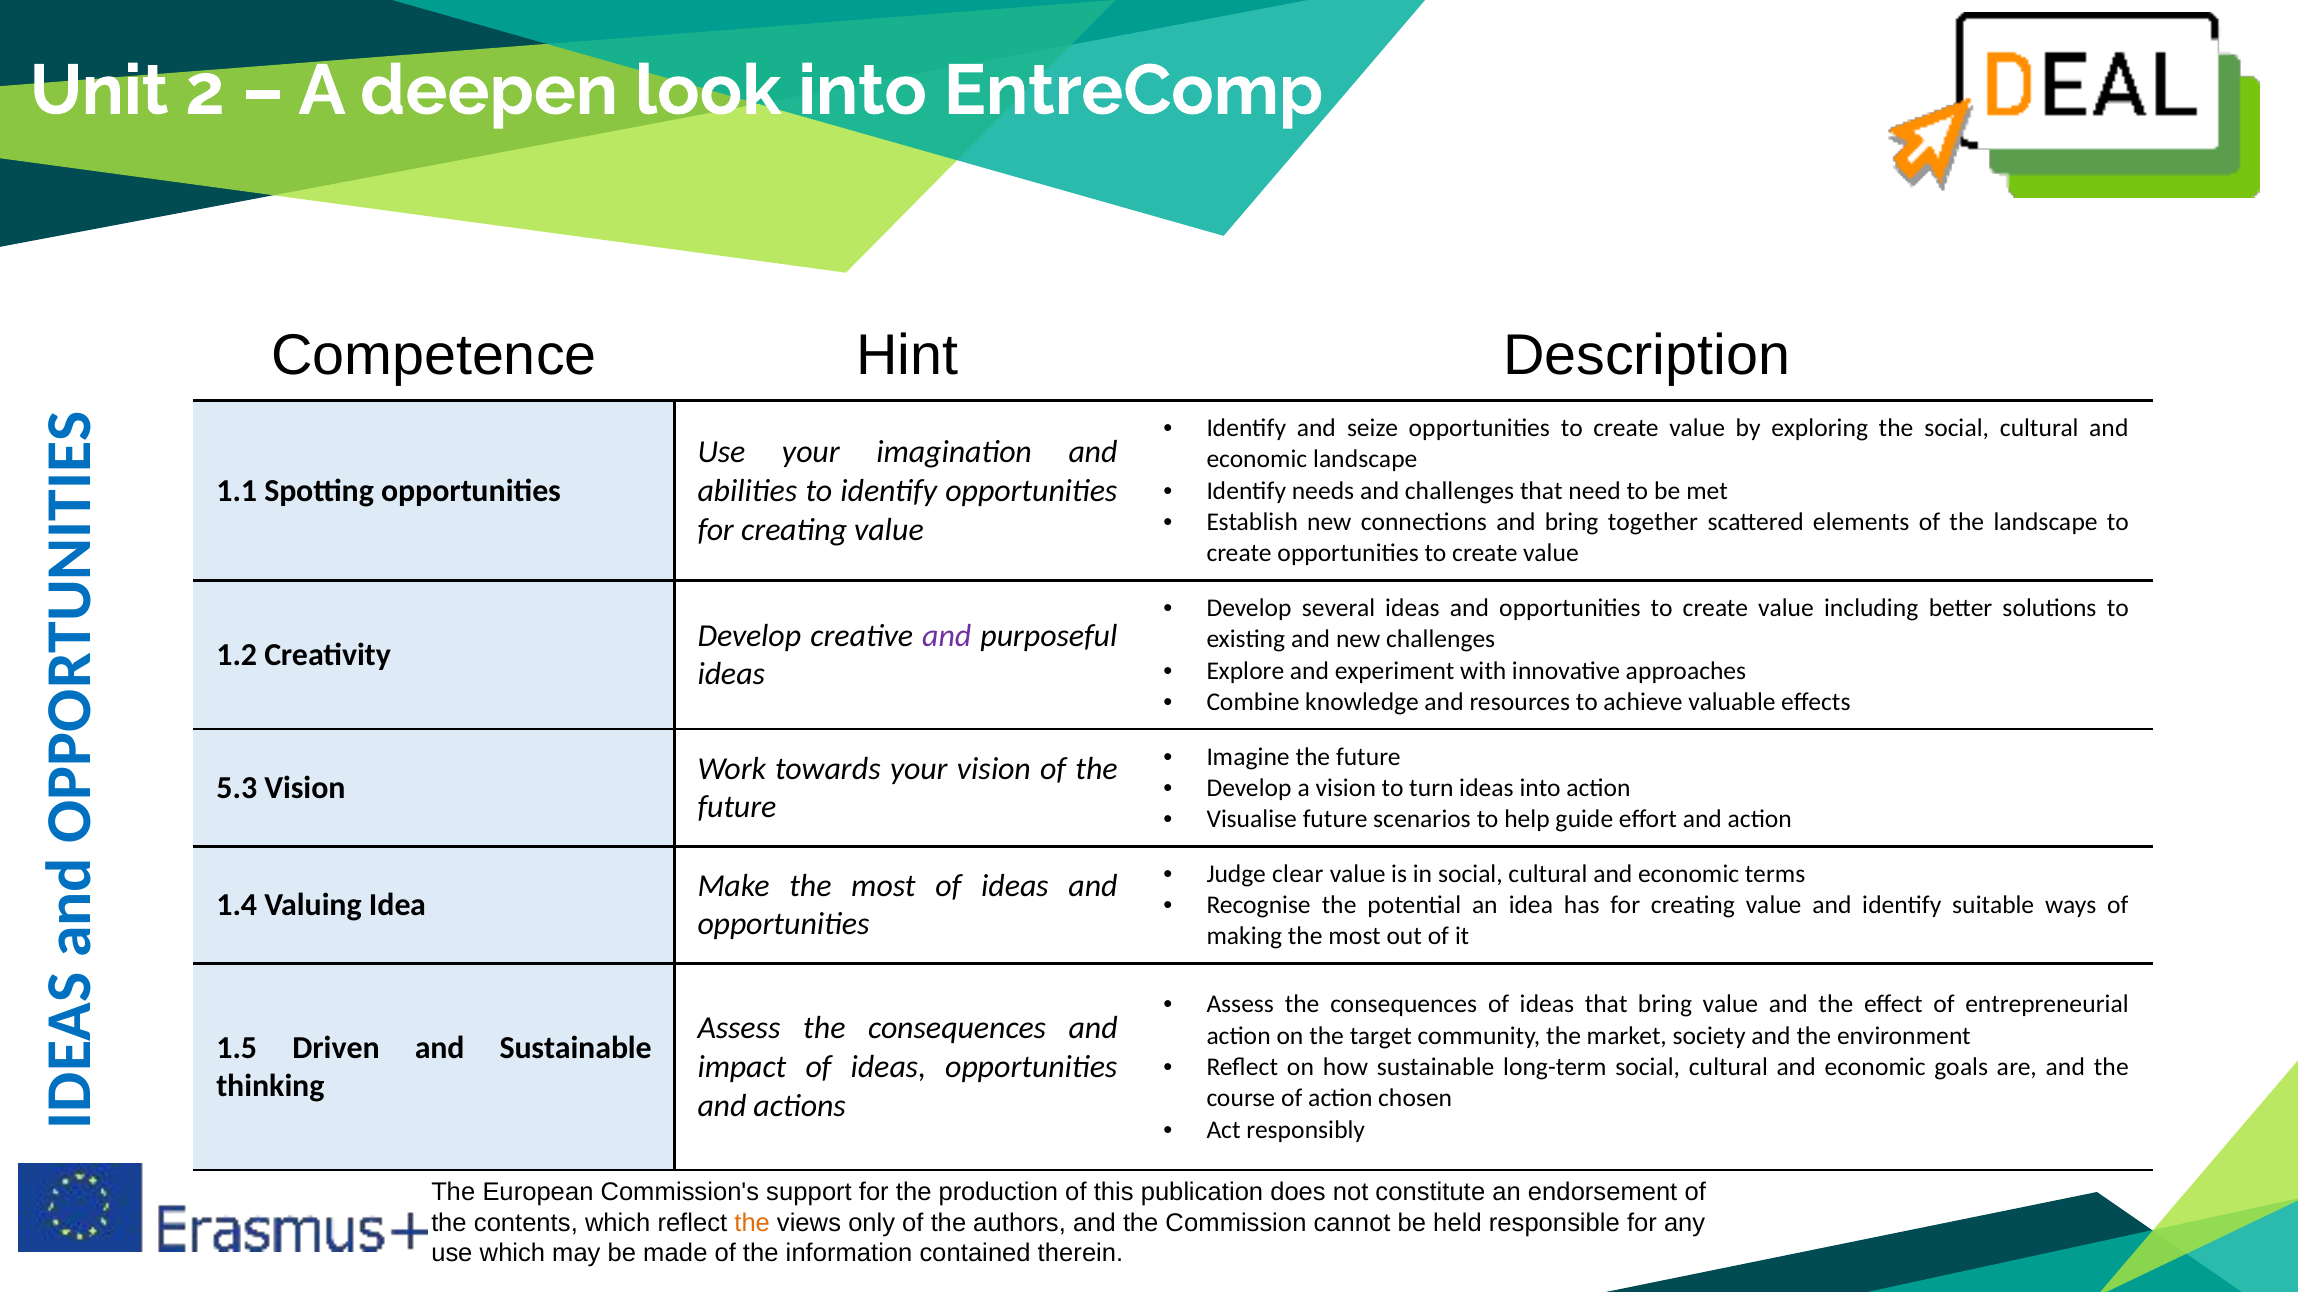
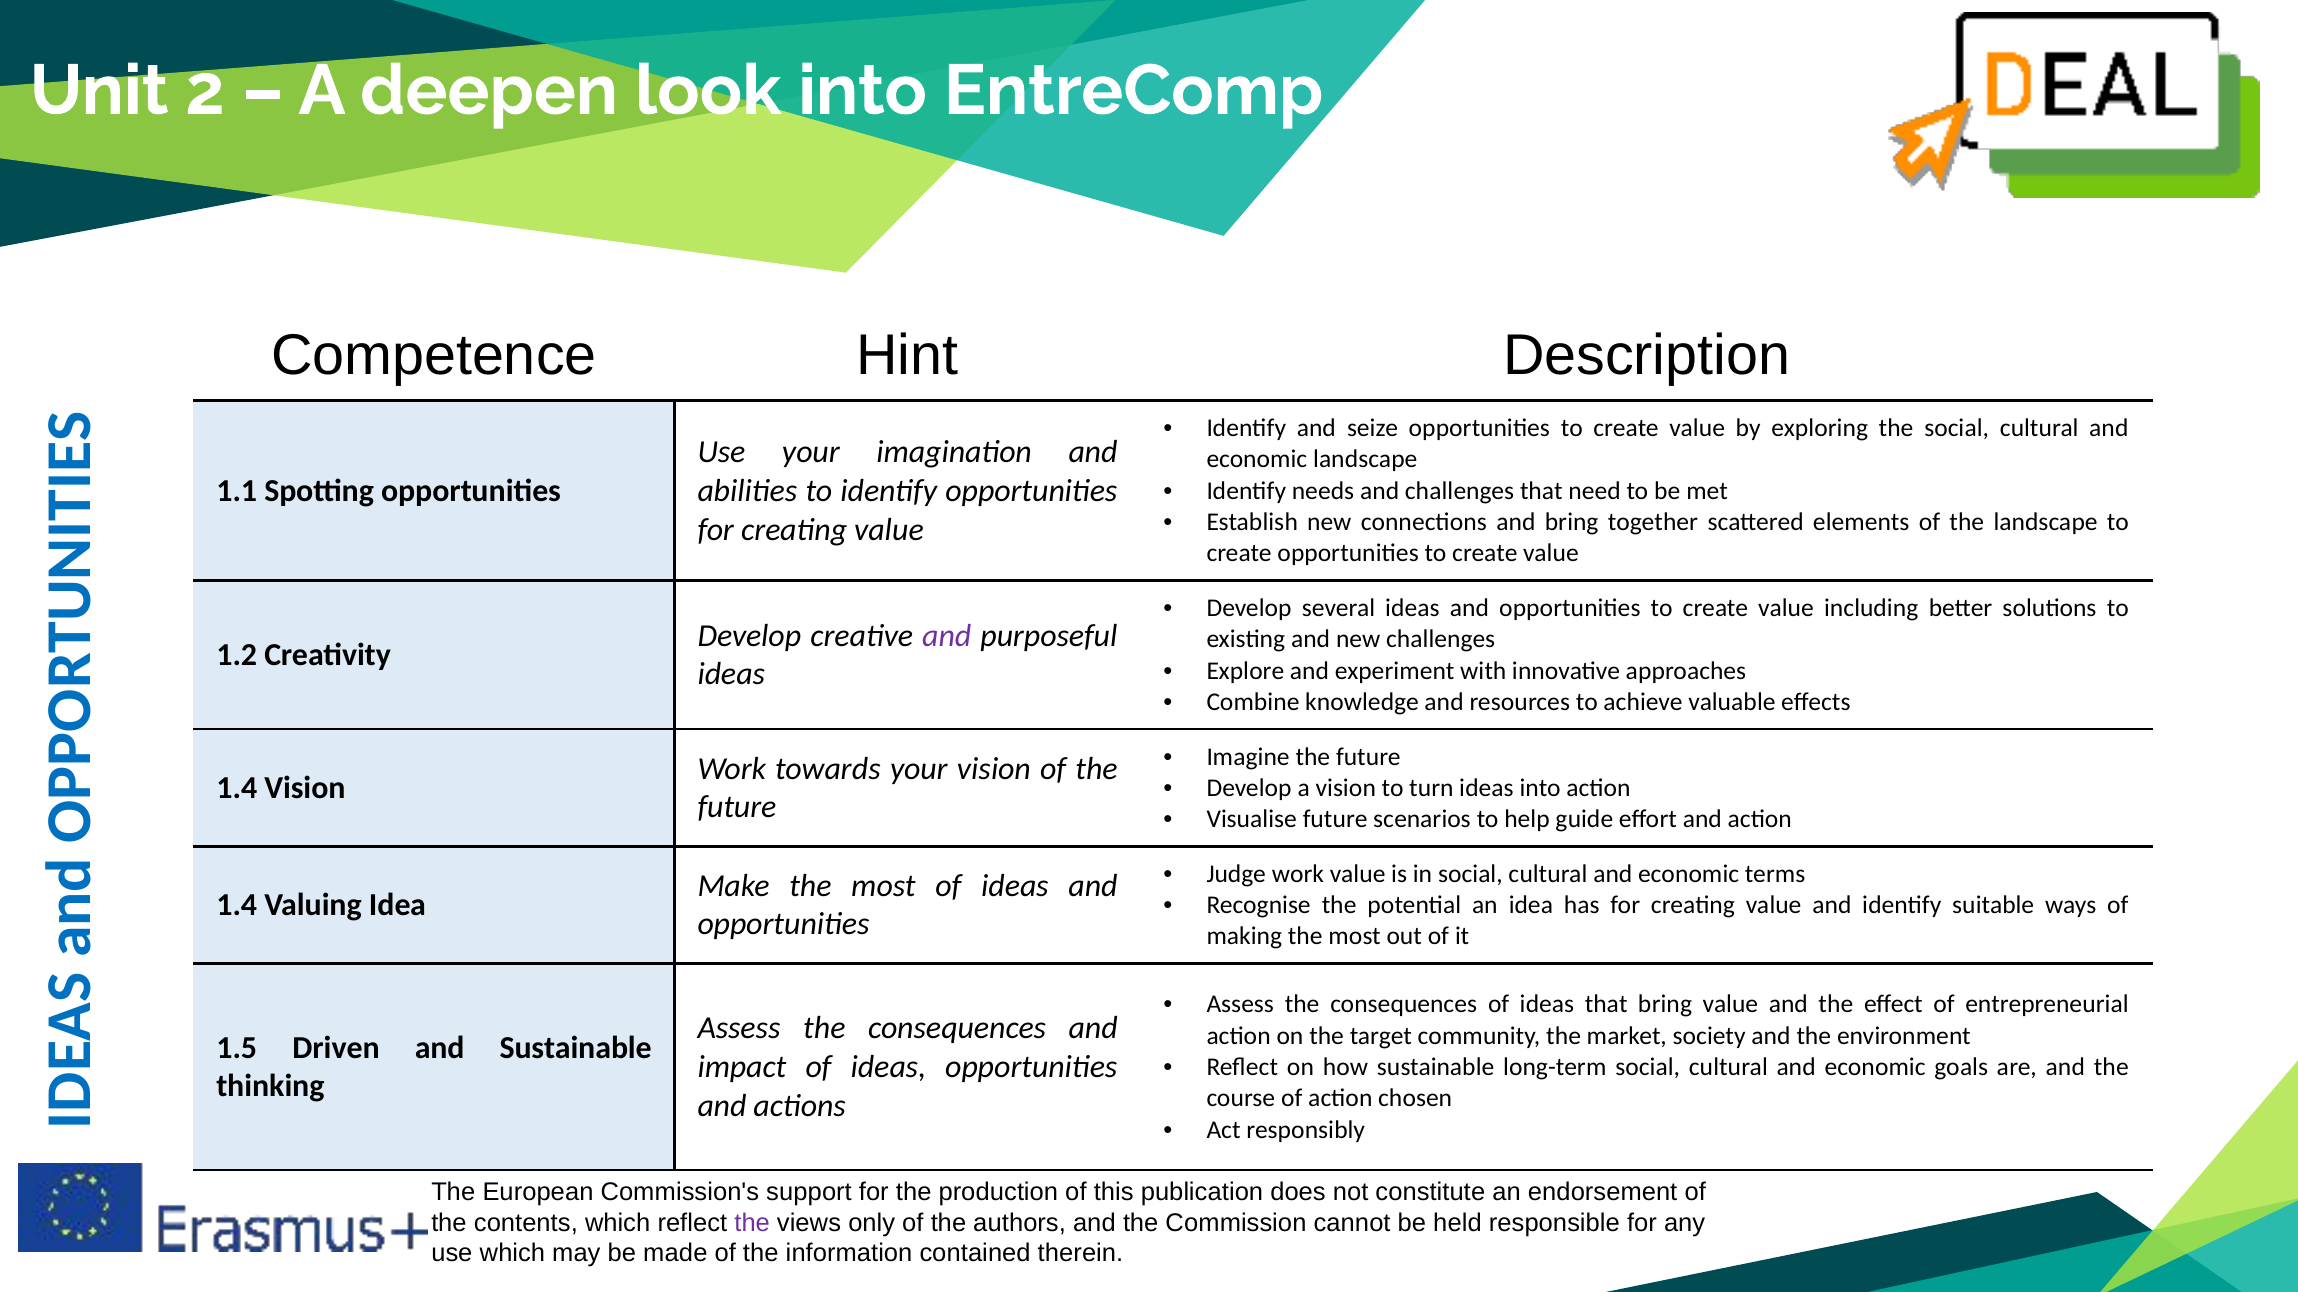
5.3 at (237, 788): 5.3 -> 1.4
Judge clear: clear -> work
the at (752, 1223) colour: orange -> purple
